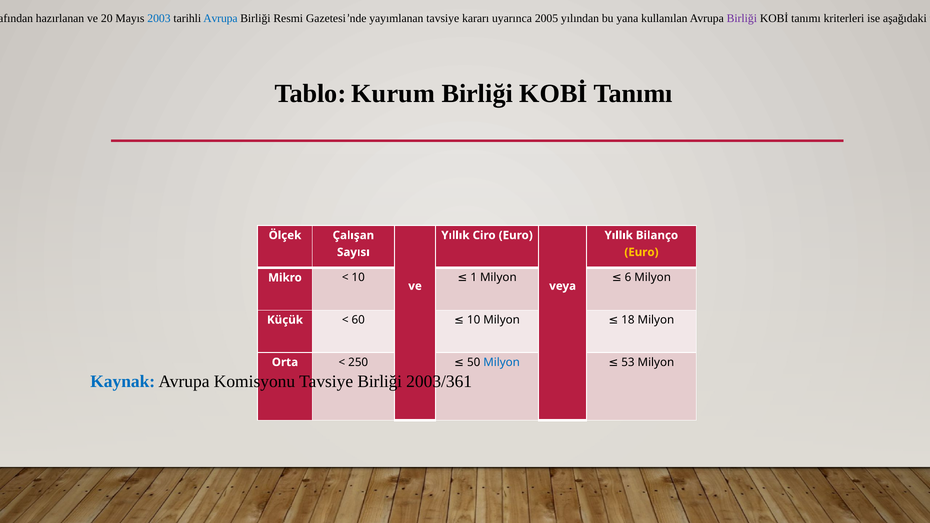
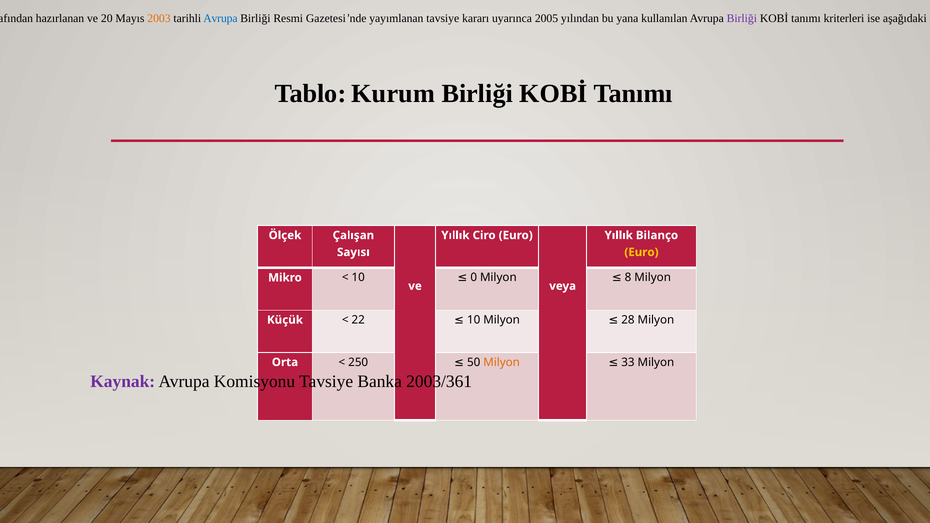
2003 colour: blue -> orange
1: 1 -> 0
6: 6 -> 8
60: 60 -> 22
18: 18 -> 28
Milyon at (502, 362) colour: blue -> orange
53: 53 -> 33
Kaynak colour: blue -> purple
Tavsiye Birliği: Birliği -> Banka
